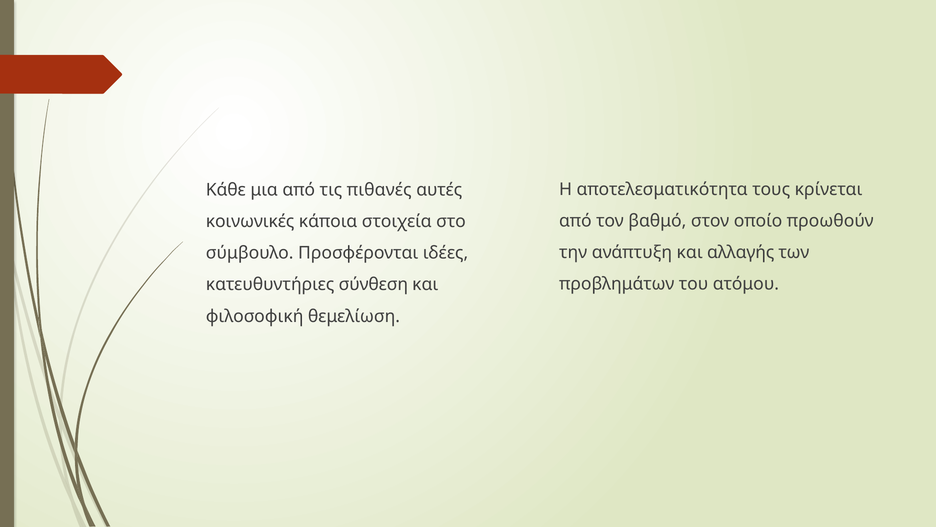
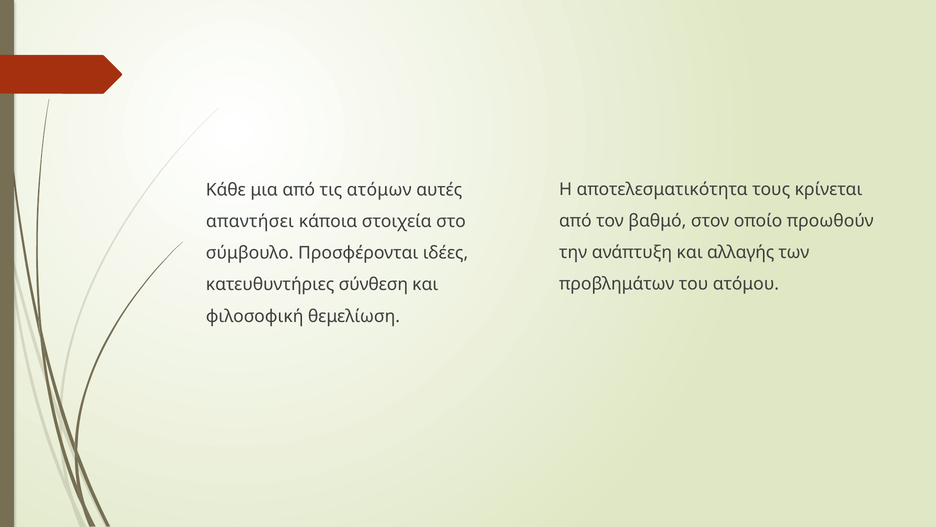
πιθανές: πιθανές -> ατόμων
κοινωνικές: κοινωνικές -> απαντήσει
